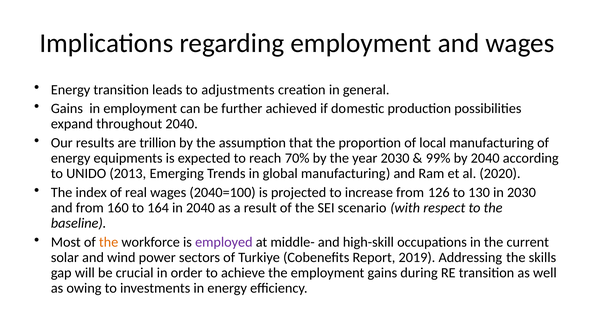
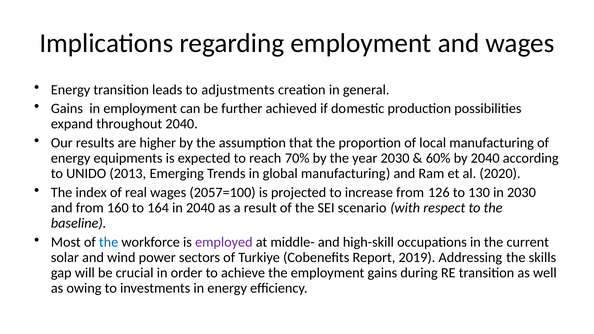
trillion: trillion -> higher
99%: 99% -> 60%
2040=100: 2040=100 -> 2057=100
the at (109, 242) colour: orange -> blue
